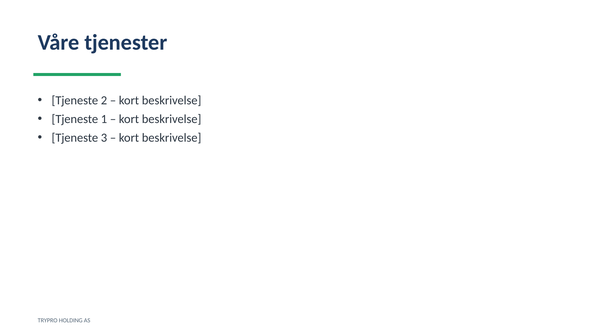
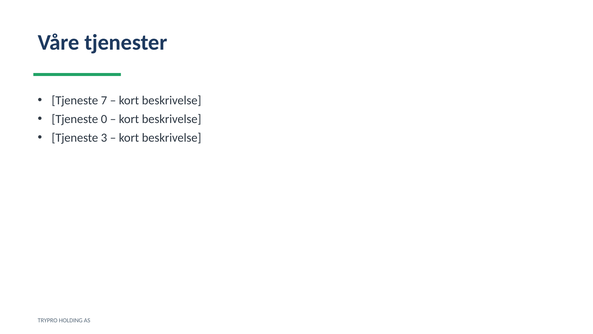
2: 2 -> 7
1: 1 -> 0
